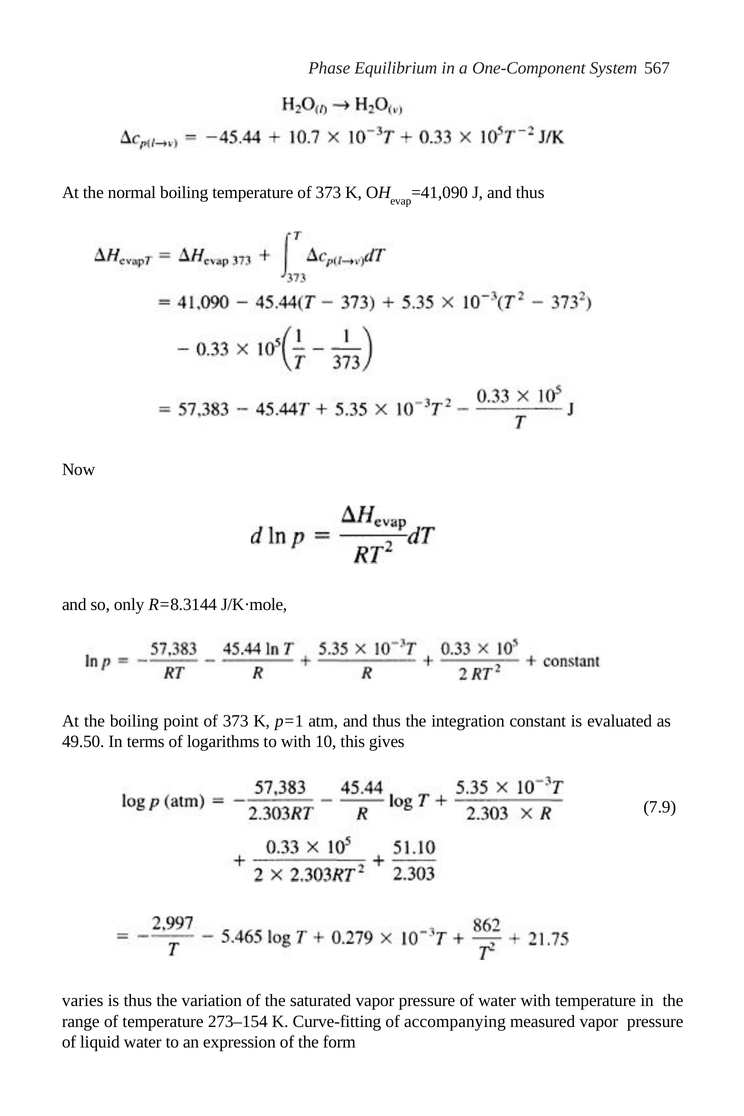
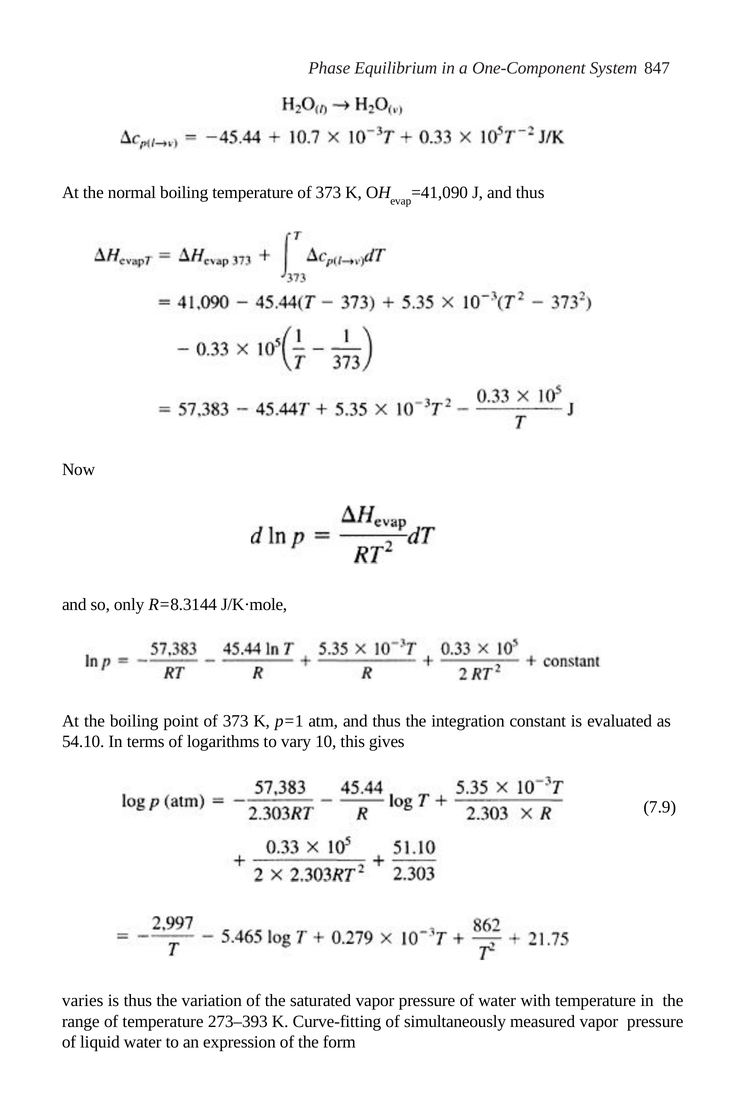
567: 567 -> 847
49.50: 49.50 -> 54.10
to with: with -> vary
273–154: 273–154 -> 273–393
accompanying: accompanying -> simultaneously
